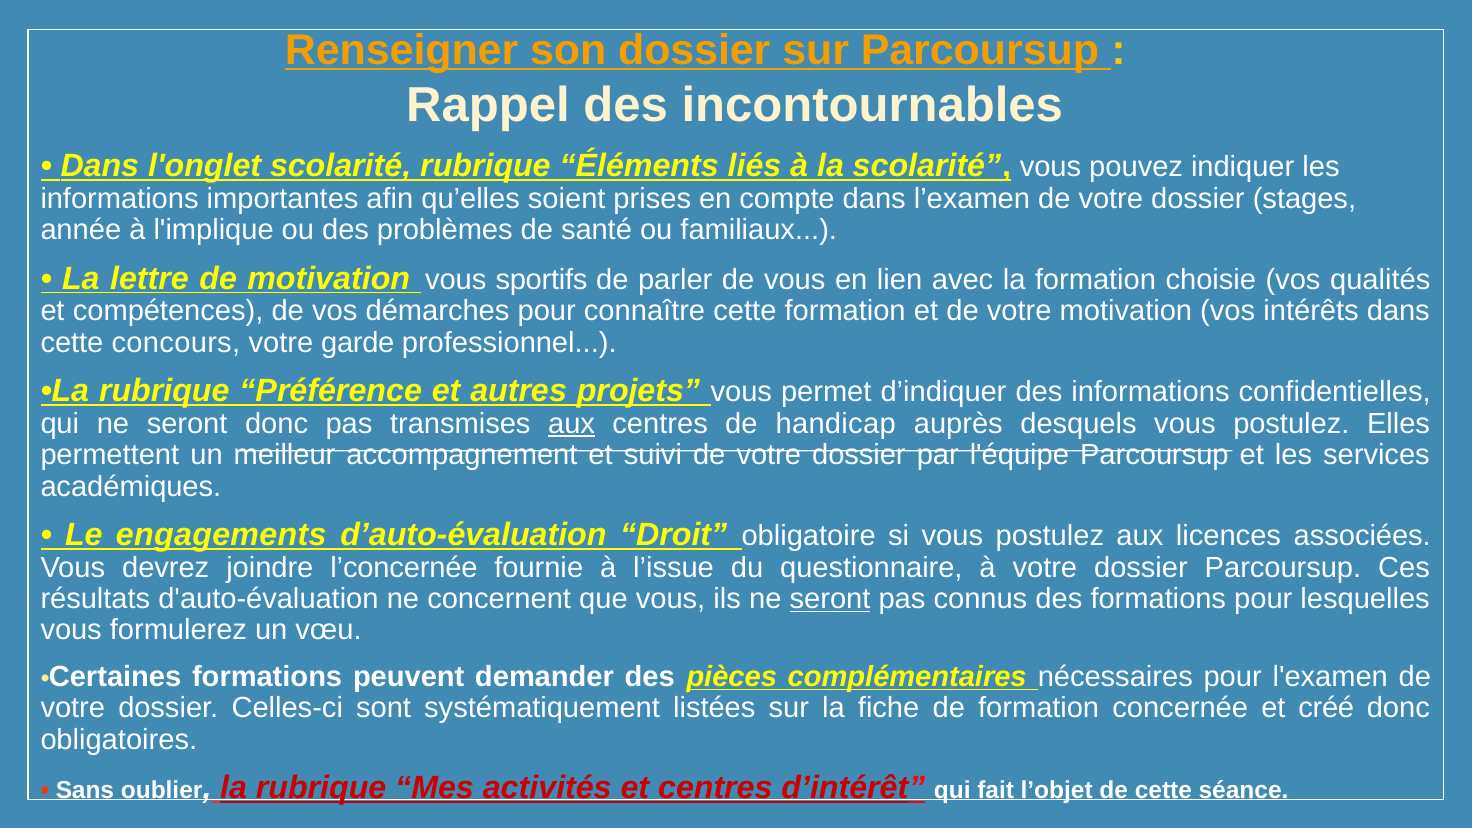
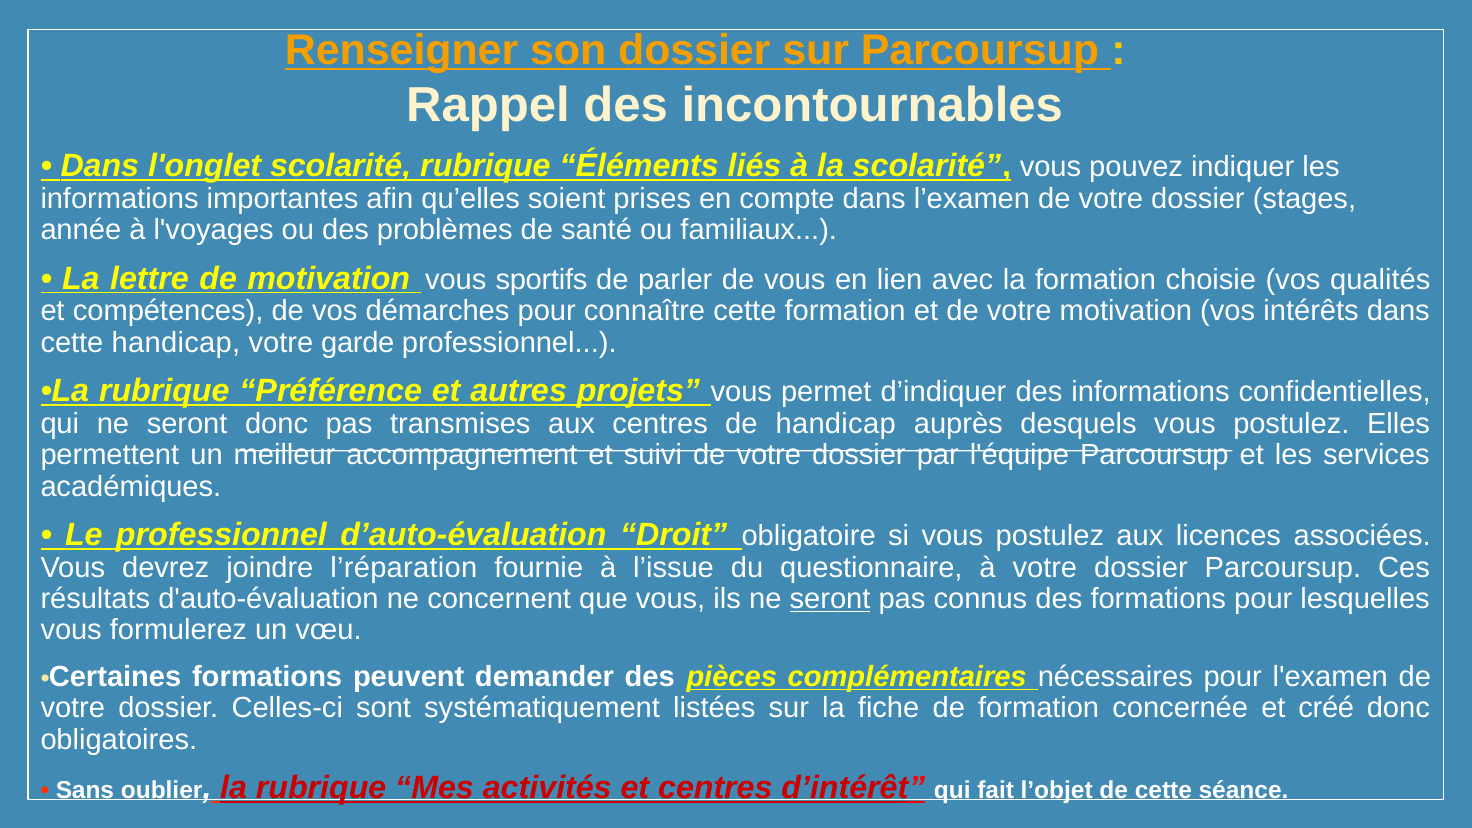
l'implique: l'implique -> l'voyages
cette concours: concours -> handicap
aux at (572, 424) underline: present -> none
Le engagements: engagements -> professionnel
l’concernée: l’concernée -> l’réparation
